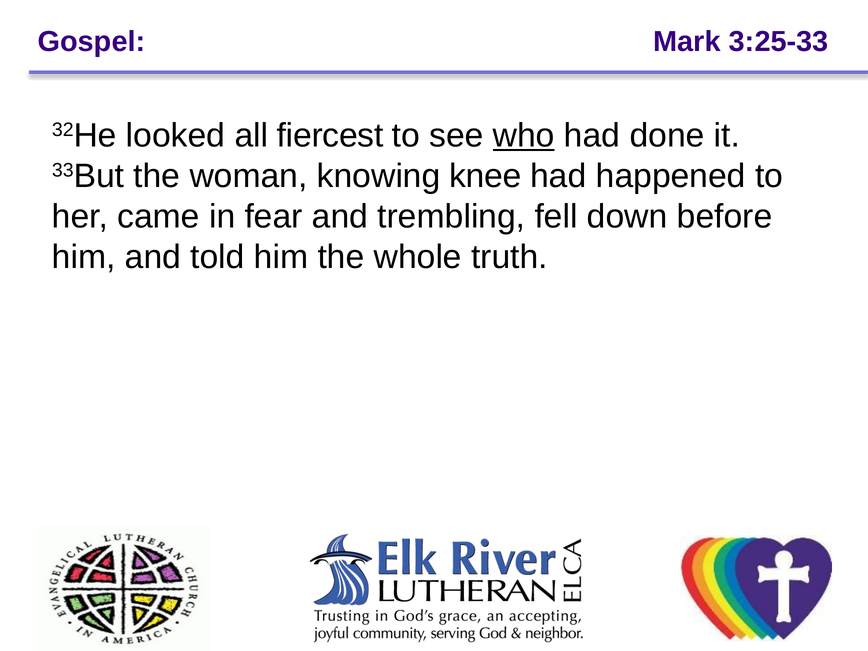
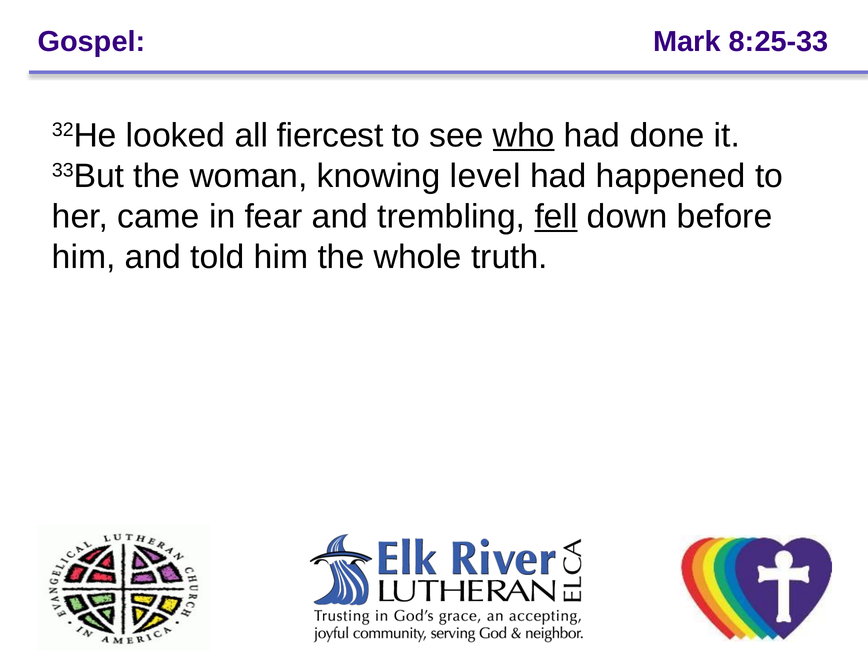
3:25-33: 3:25-33 -> 8:25-33
knee: knee -> level
fell underline: none -> present
